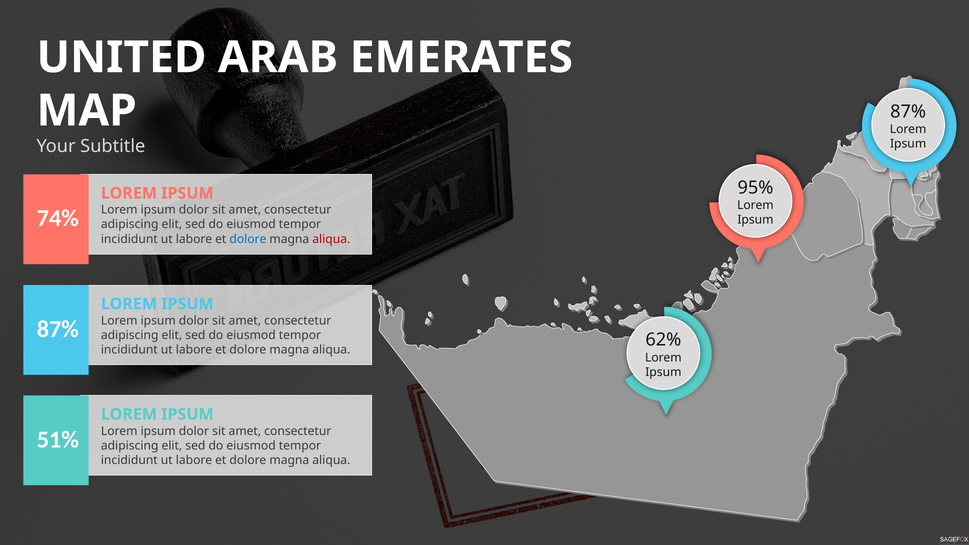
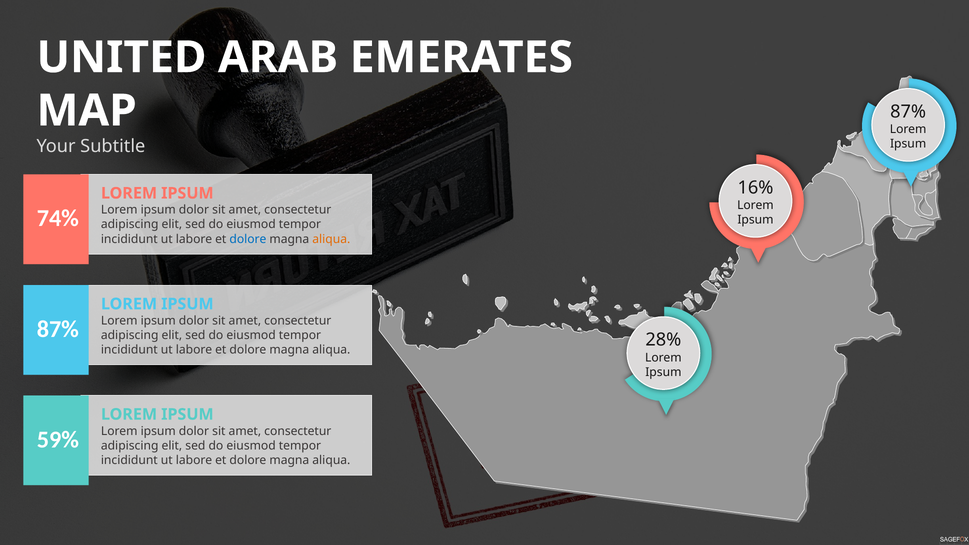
95%: 95% -> 16%
aliqua at (331, 239) colour: red -> orange
62%: 62% -> 28%
51%: 51% -> 59%
